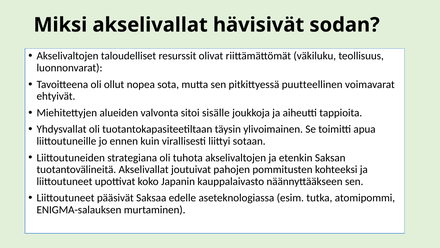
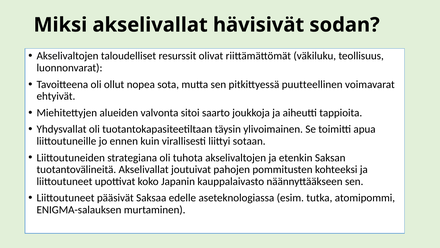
sisälle: sisälle -> saarto
